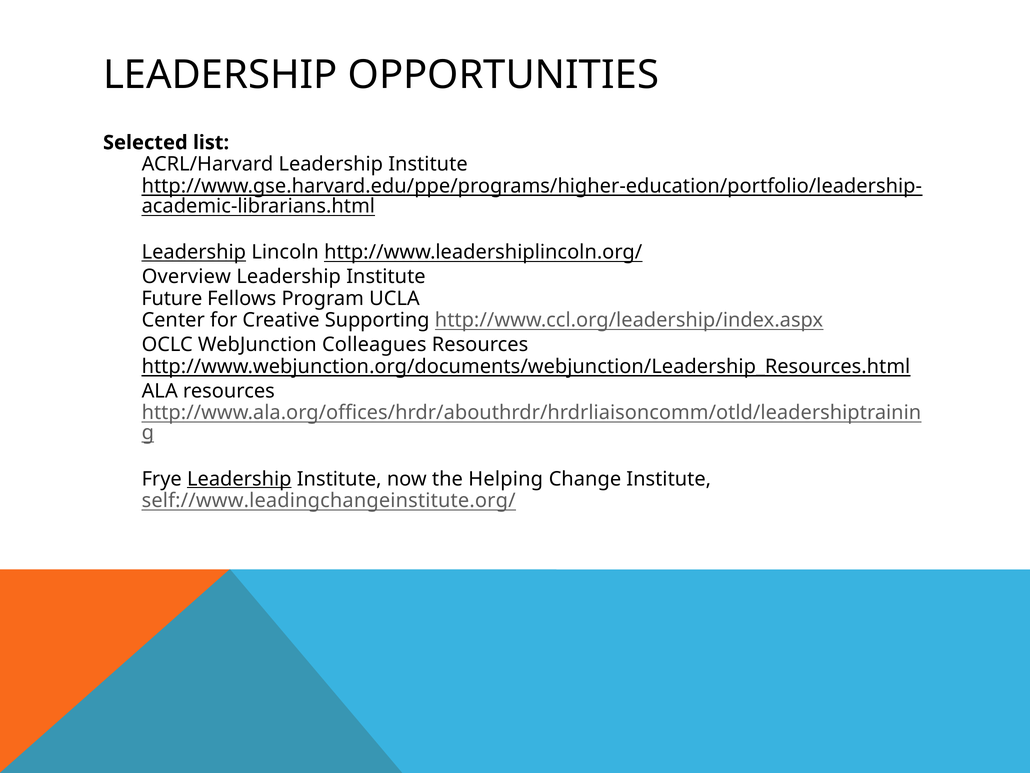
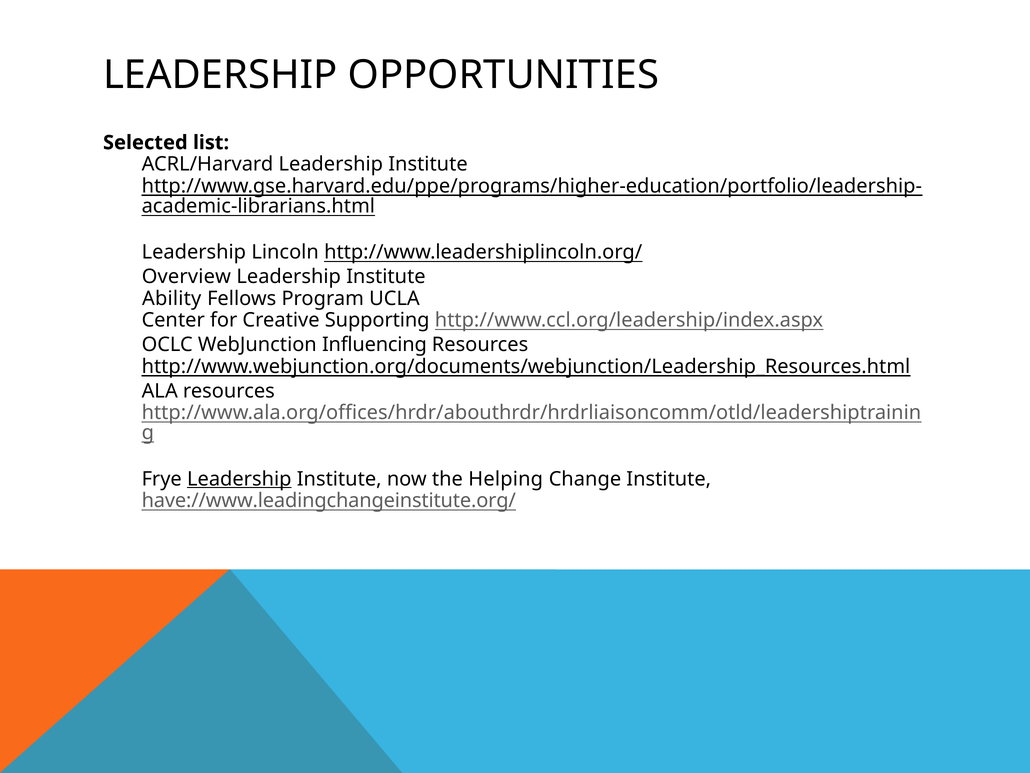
Leadership at (194, 252) underline: present -> none
Future: Future -> Ability
Colleagues: Colleagues -> Influencing
self://www.leadingchangeinstitute.org/: self://www.leadingchangeinstitute.org/ -> have://www.leadingchangeinstitute.org/
